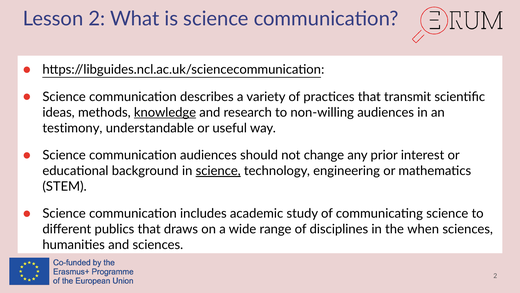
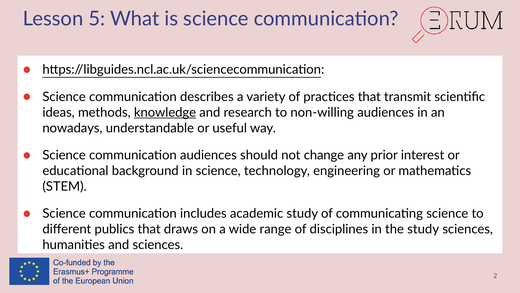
Lesson 2: 2 -> 5
testimony: testimony -> nowadays
science at (218, 171) underline: present -> none
the when: when -> study
